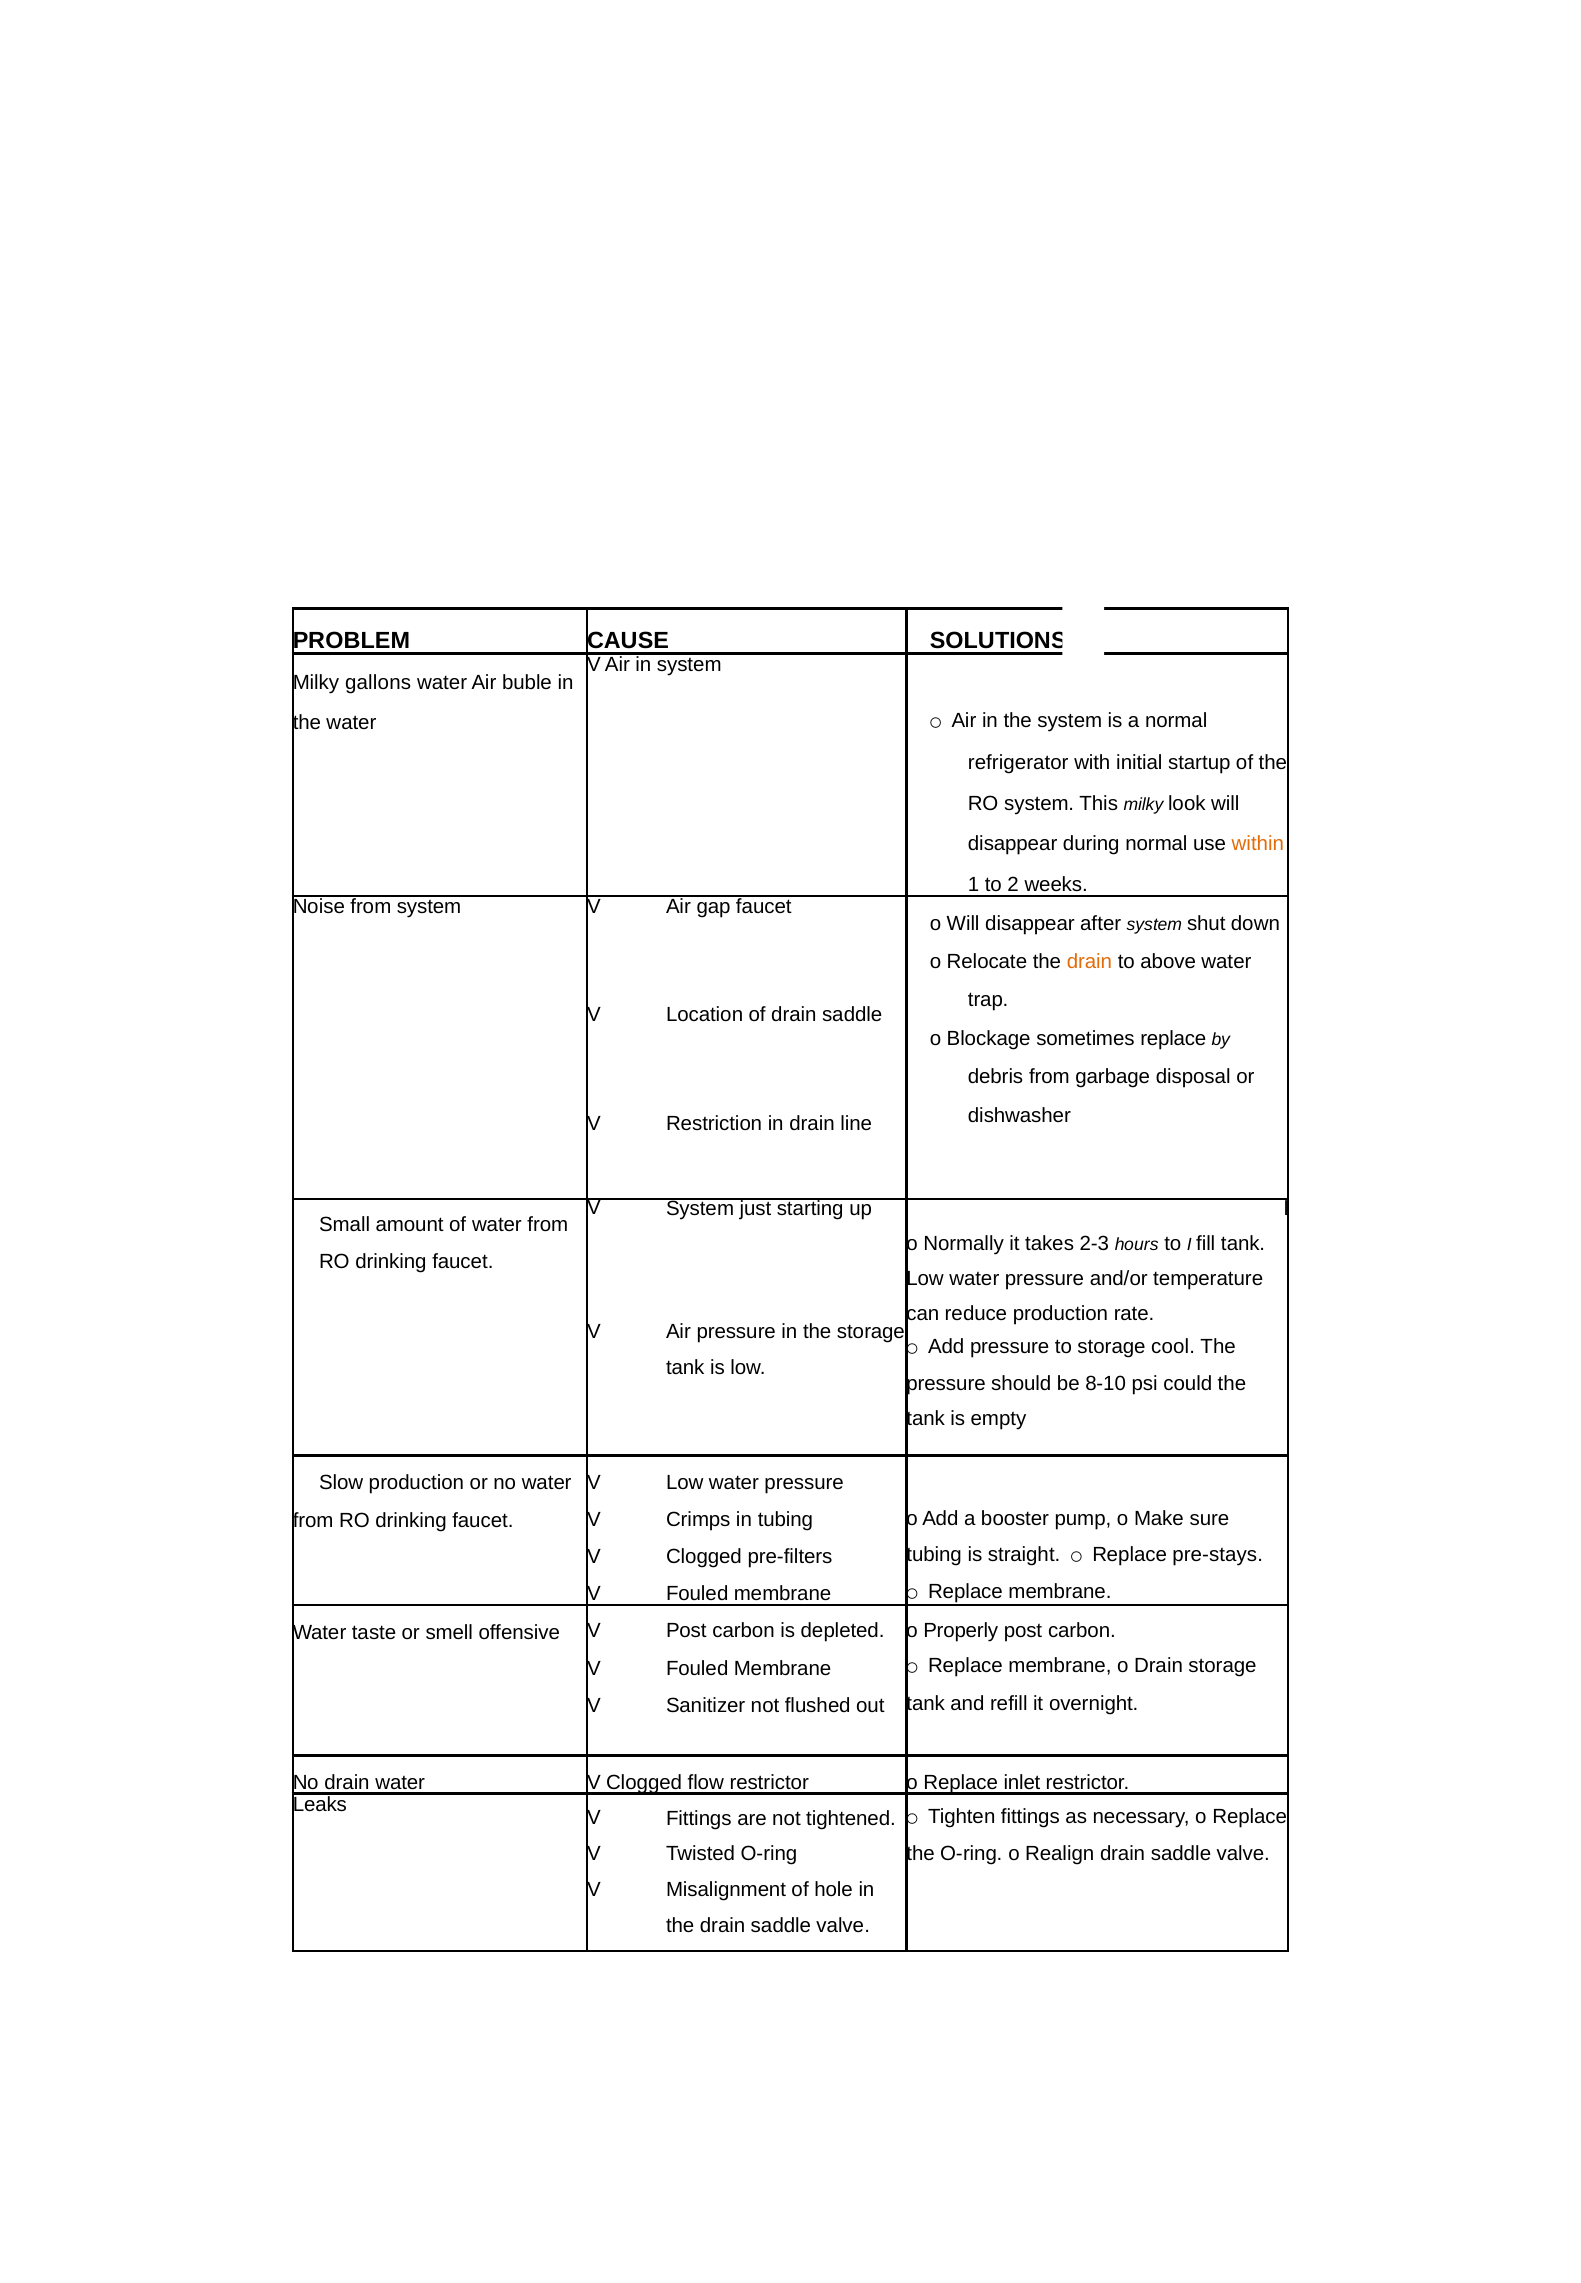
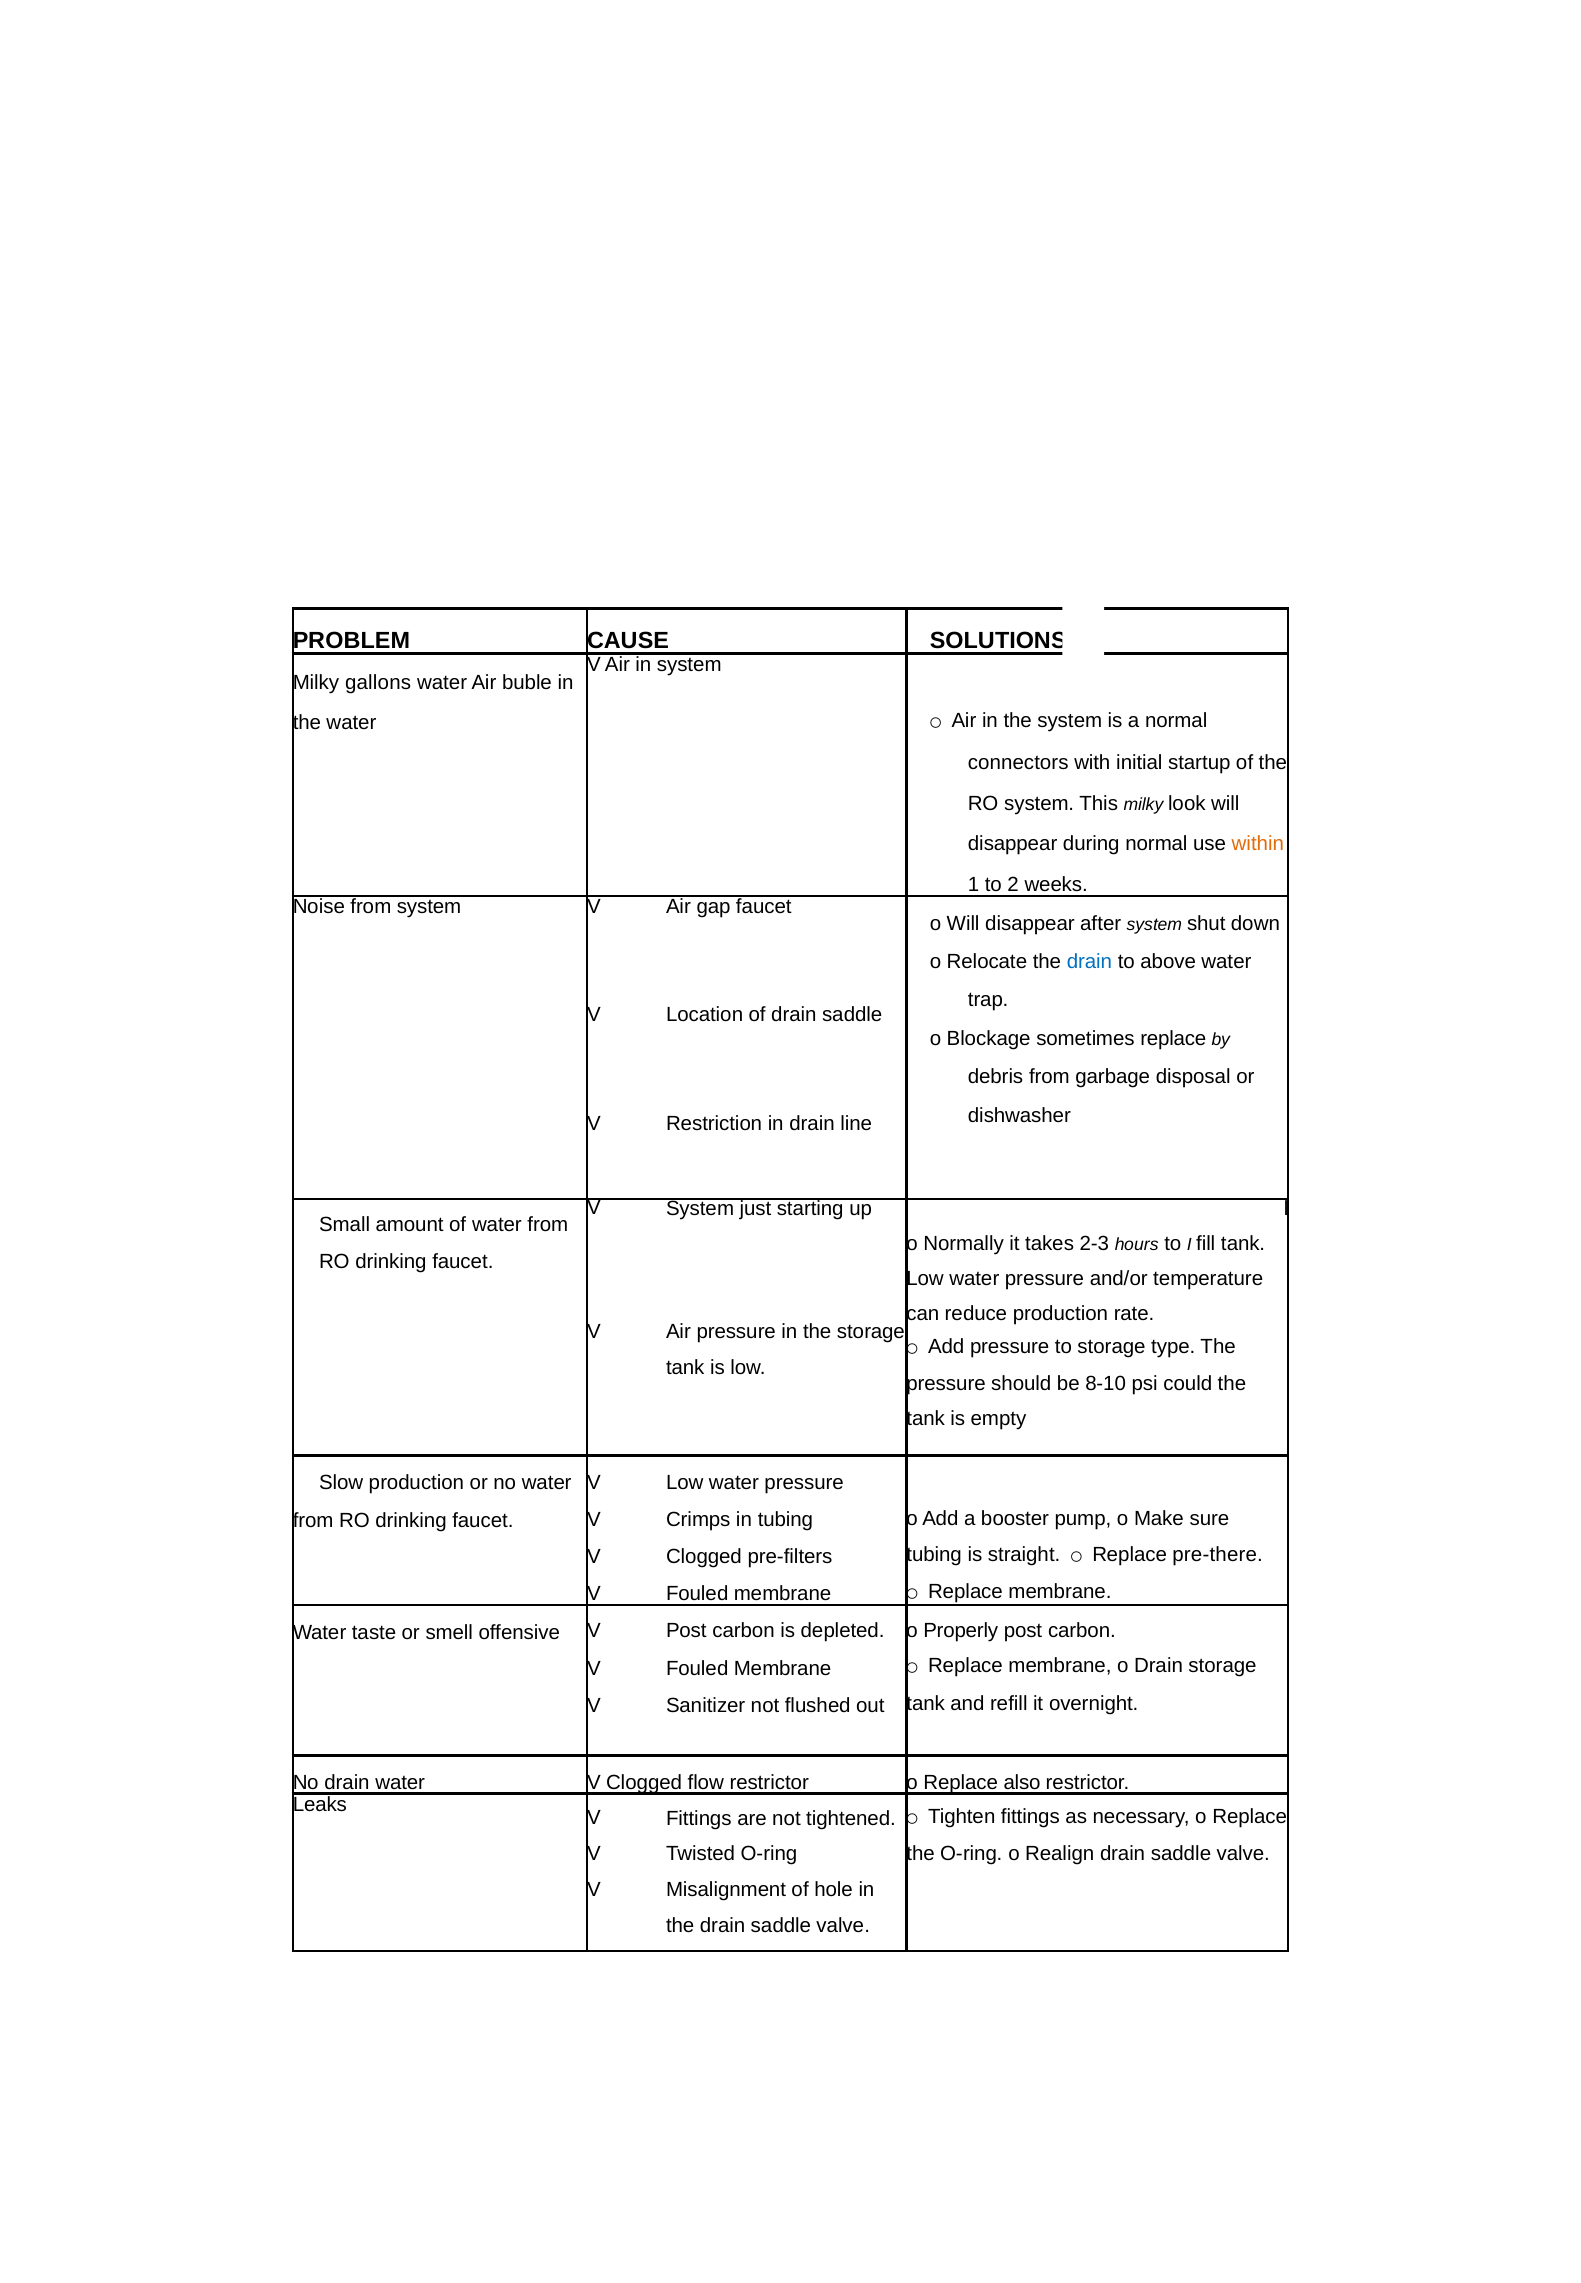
refrigerator: refrigerator -> connectors
drain at (1089, 962) colour: orange -> blue
cool: cool -> type
pre-stays: pre-stays -> pre-there
inlet: inlet -> also
